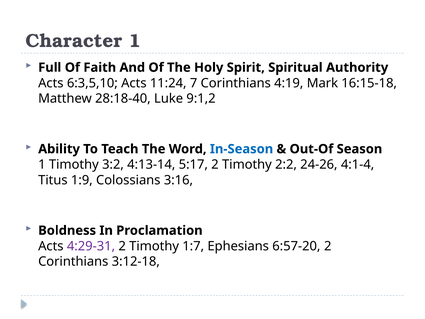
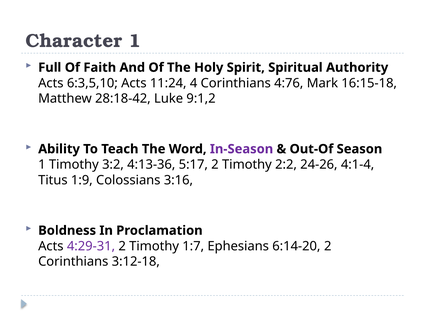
7: 7 -> 4
4:19: 4:19 -> 4:76
28:18-40: 28:18-40 -> 28:18-42
In-Season colour: blue -> purple
4:13-14: 4:13-14 -> 4:13-36
6:57-20: 6:57-20 -> 6:14-20
